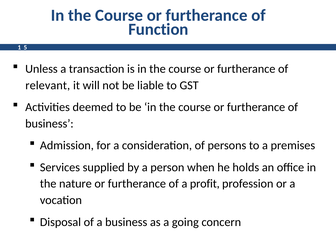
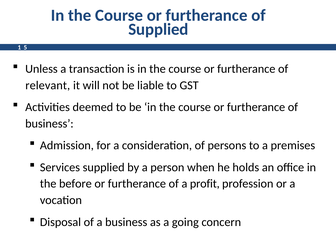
Function at (158, 29): Function -> Supplied
nature: nature -> before
